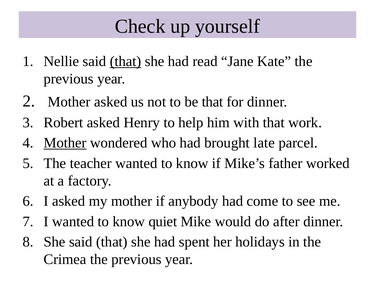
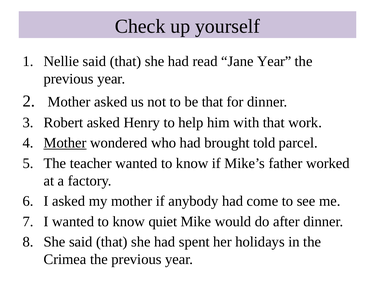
that at (126, 61) underline: present -> none
Jane Kate: Kate -> Year
late: late -> told
